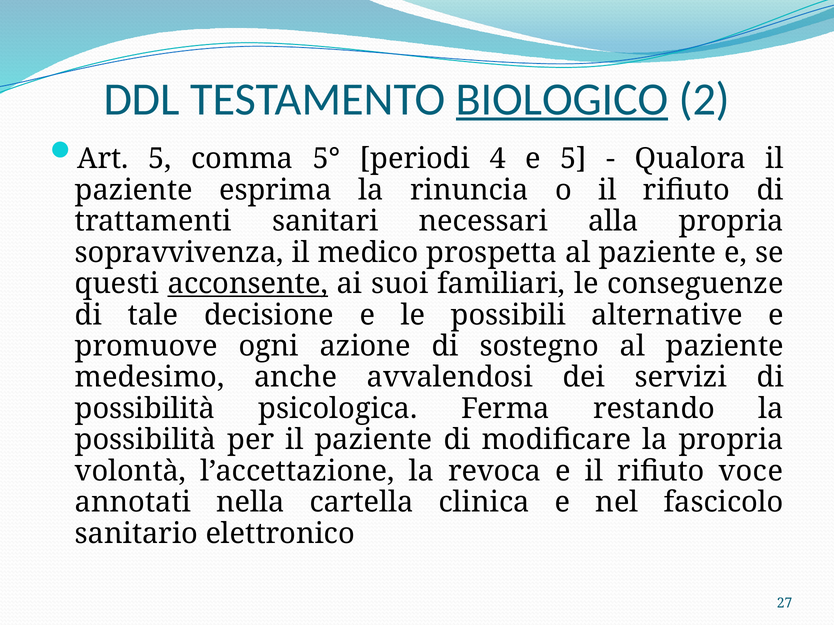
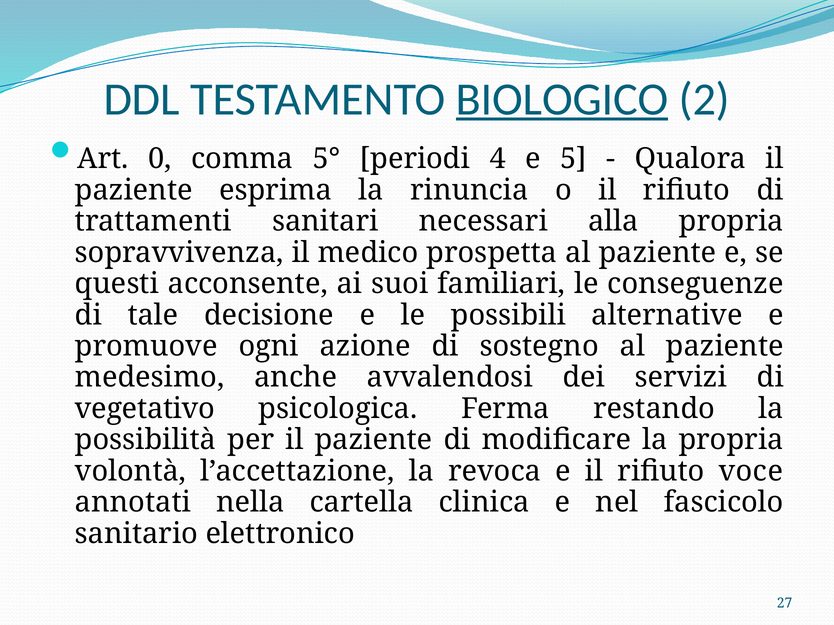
Art 5: 5 -> 0
acconsente underline: present -> none
possibilità at (145, 409): possibilità -> vegetativo
